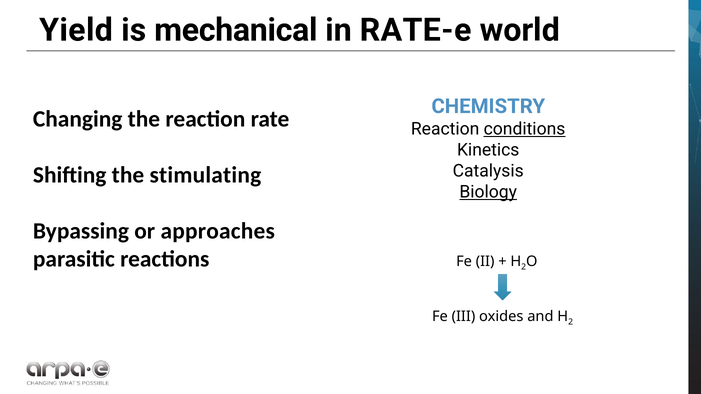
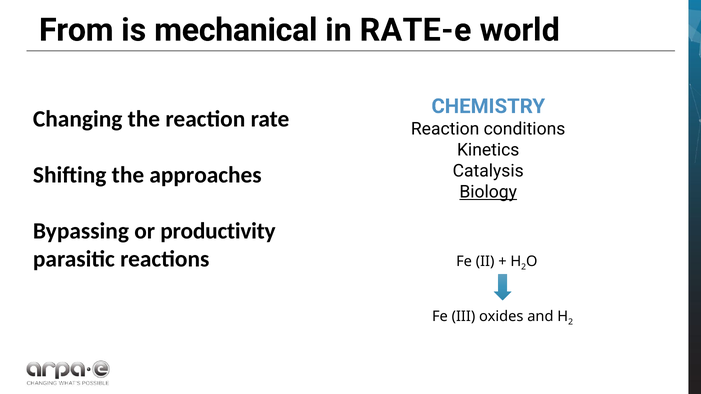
Yield: Yield -> From
conditions underline: present -> none
stimulating: stimulating -> approaches
approaches: approaches -> productivity
